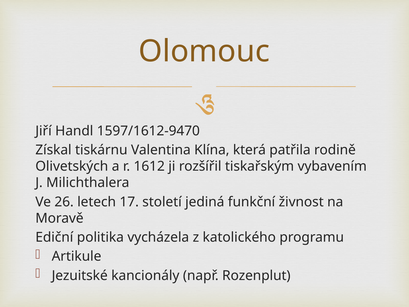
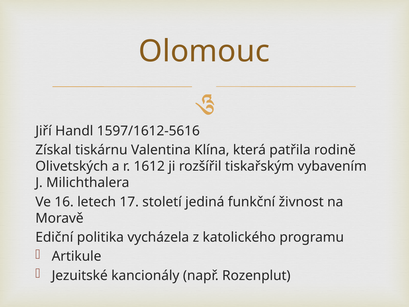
1597/1612-9470: 1597/1612-9470 -> 1597/1612-5616
26: 26 -> 16
